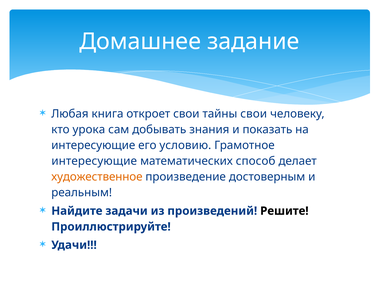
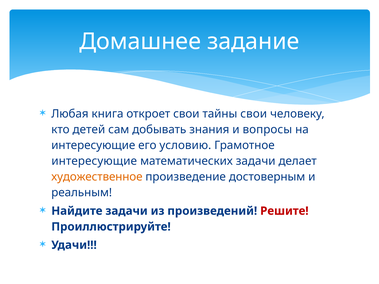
урока: урока -> детей
показать: показать -> вопросы
математических способ: способ -> задачи
Решите colour: black -> red
